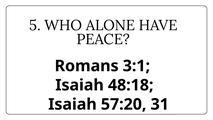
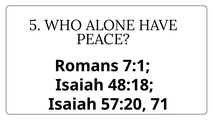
3:1: 3:1 -> 7:1
31: 31 -> 71
